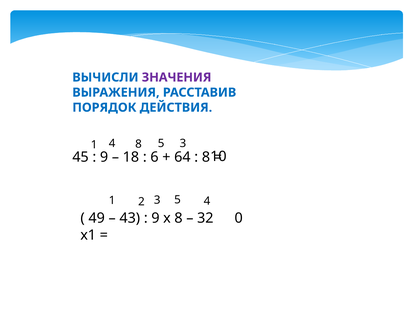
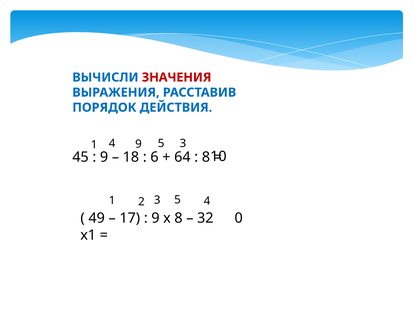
ЗНАЧЕНИЯ colour: purple -> red
1 8: 8 -> 9
43: 43 -> 17
